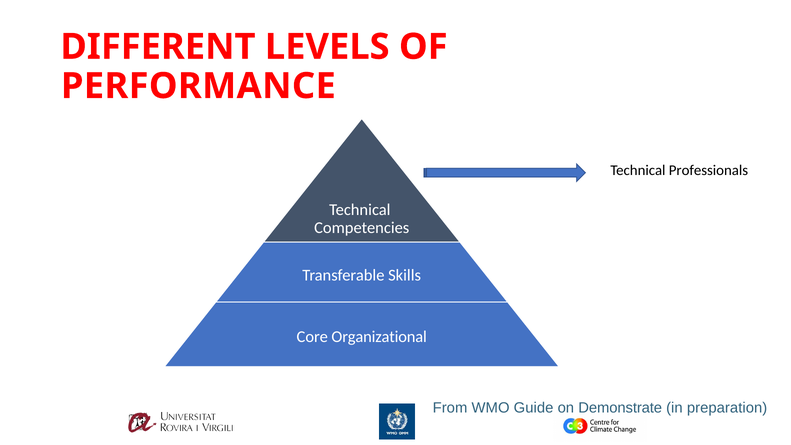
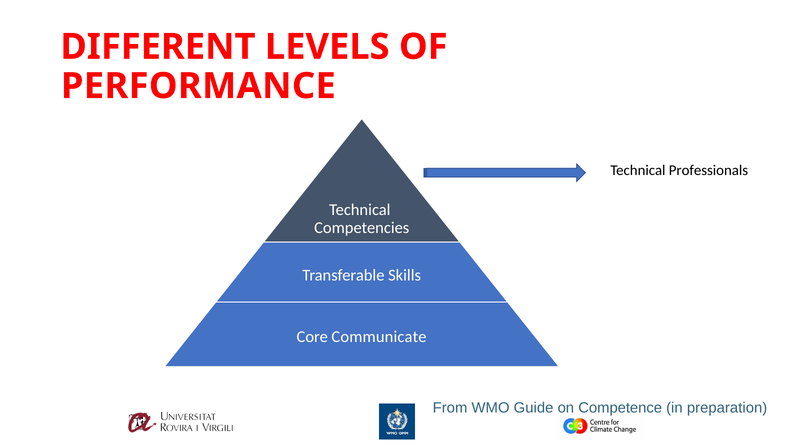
Organizational: Organizational -> Communicate
Demonstrate: Demonstrate -> Competence
